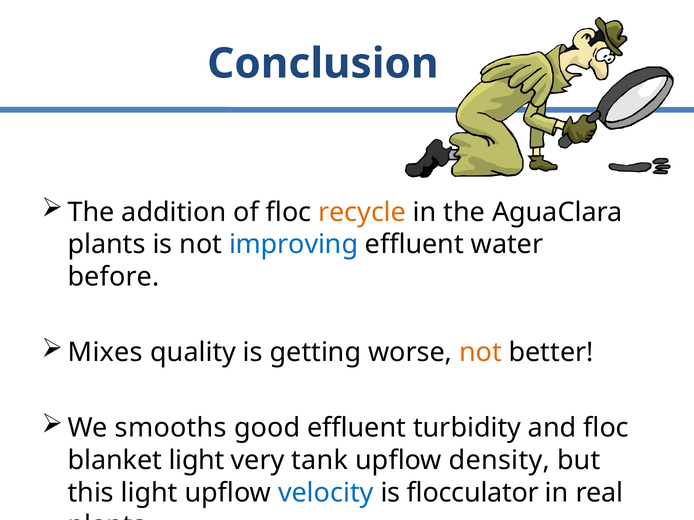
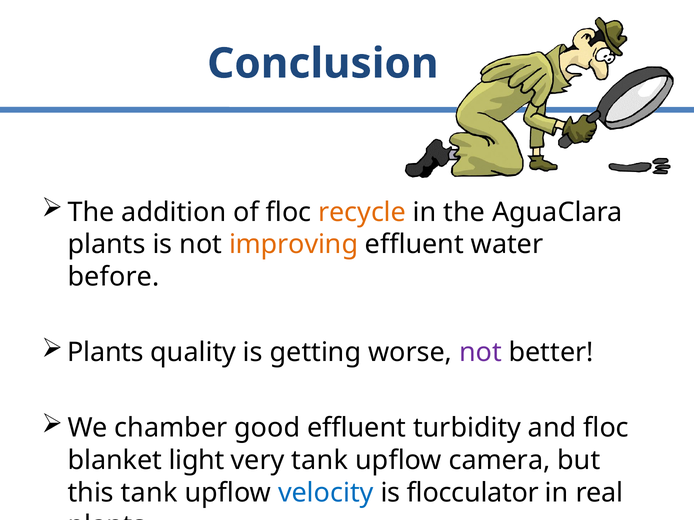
improving colour: blue -> orange
Mixes at (105, 353): Mixes -> Plants
not at (480, 353) colour: orange -> purple
smooths: smooths -> chamber
density: density -> camera
this light: light -> tank
